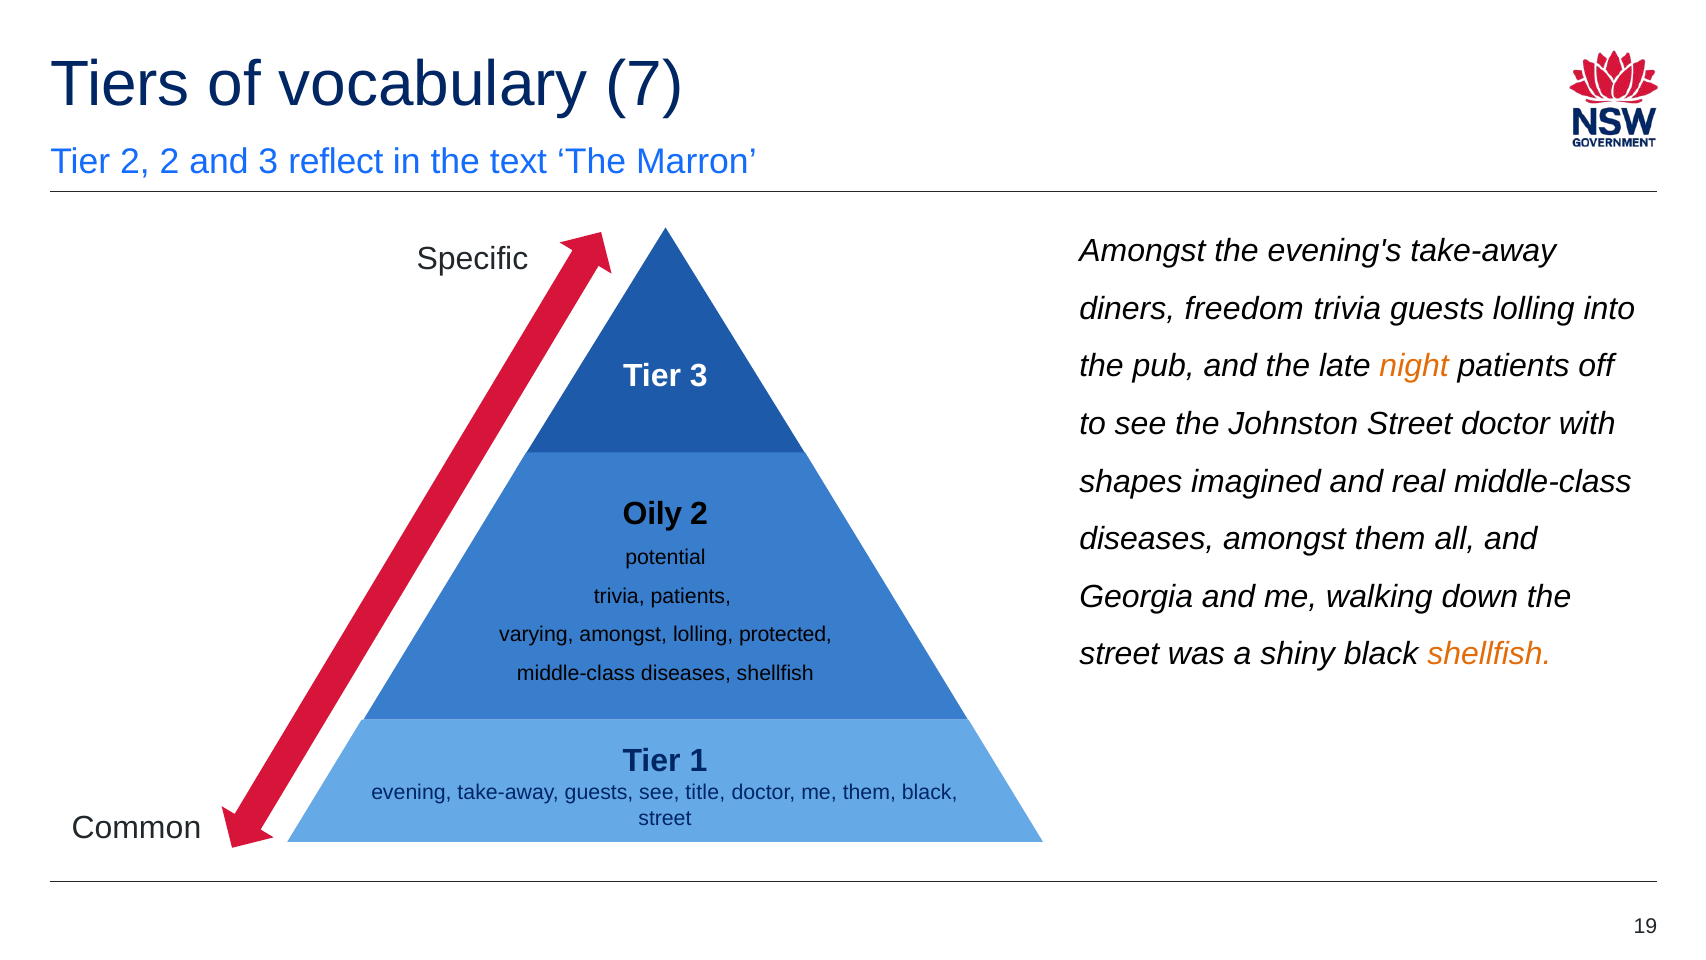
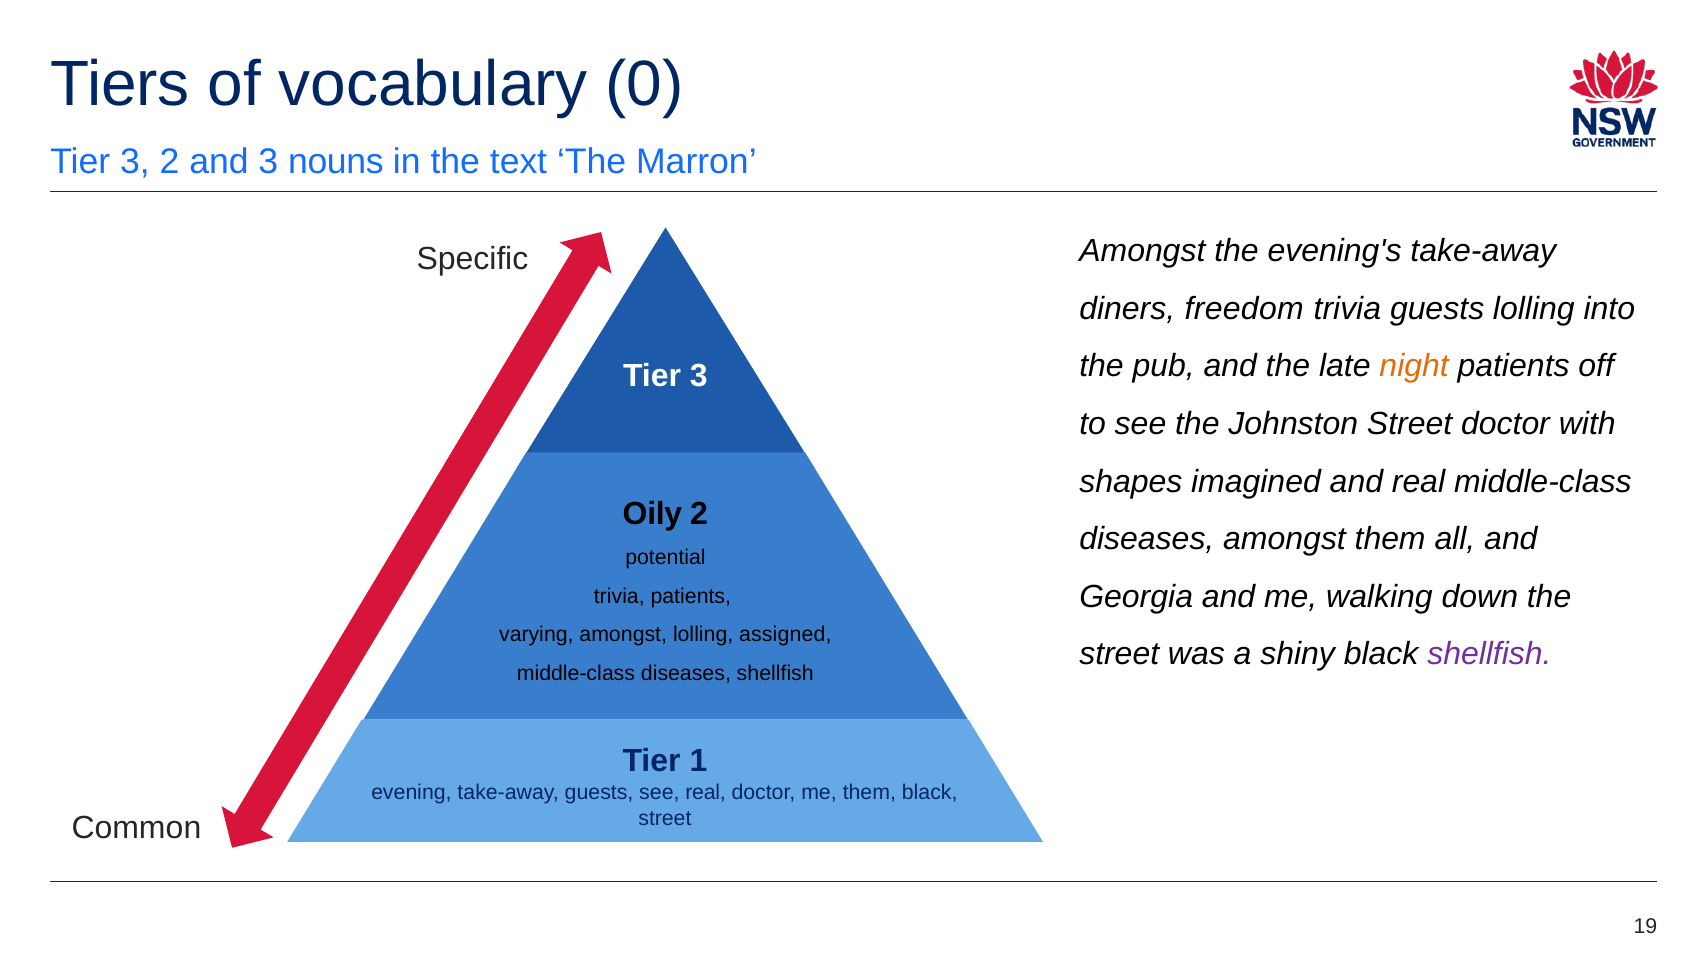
7: 7 -> 0
2 at (135, 162): 2 -> 3
reflect: reflect -> nouns
protected: protected -> assigned
shellfish at (1489, 654) colour: orange -> purple
see title: title -> real
